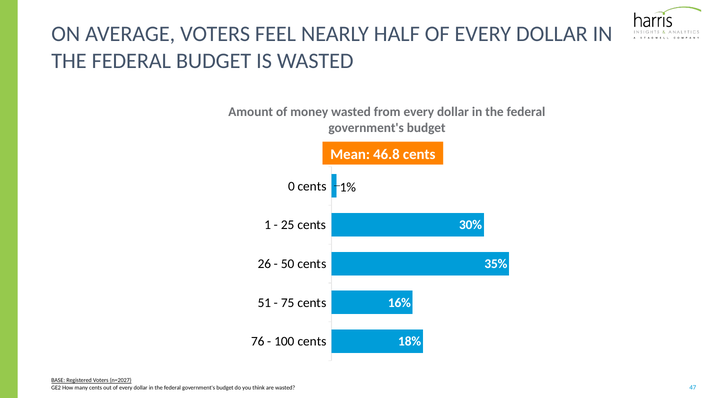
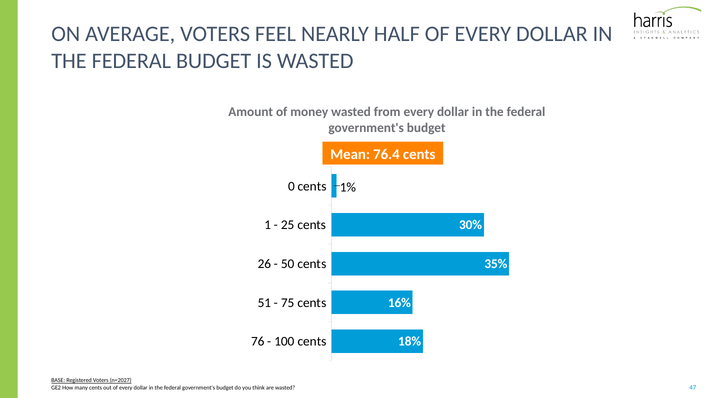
46.8: 46.8 -> 76.4
